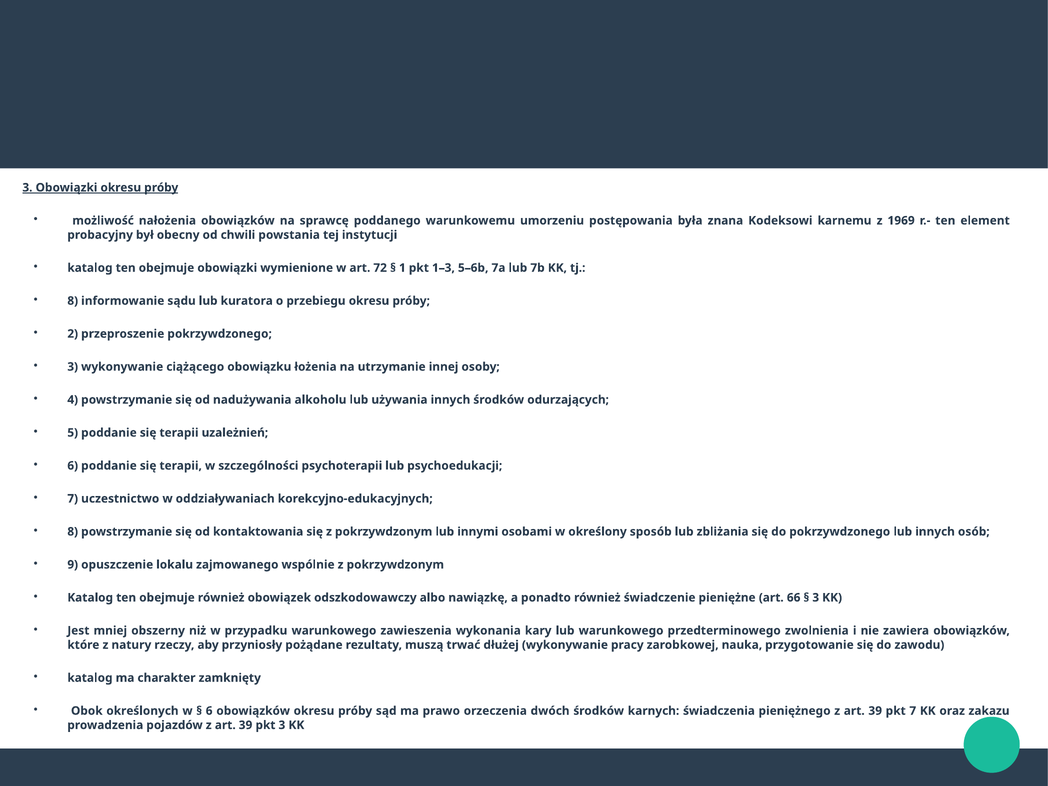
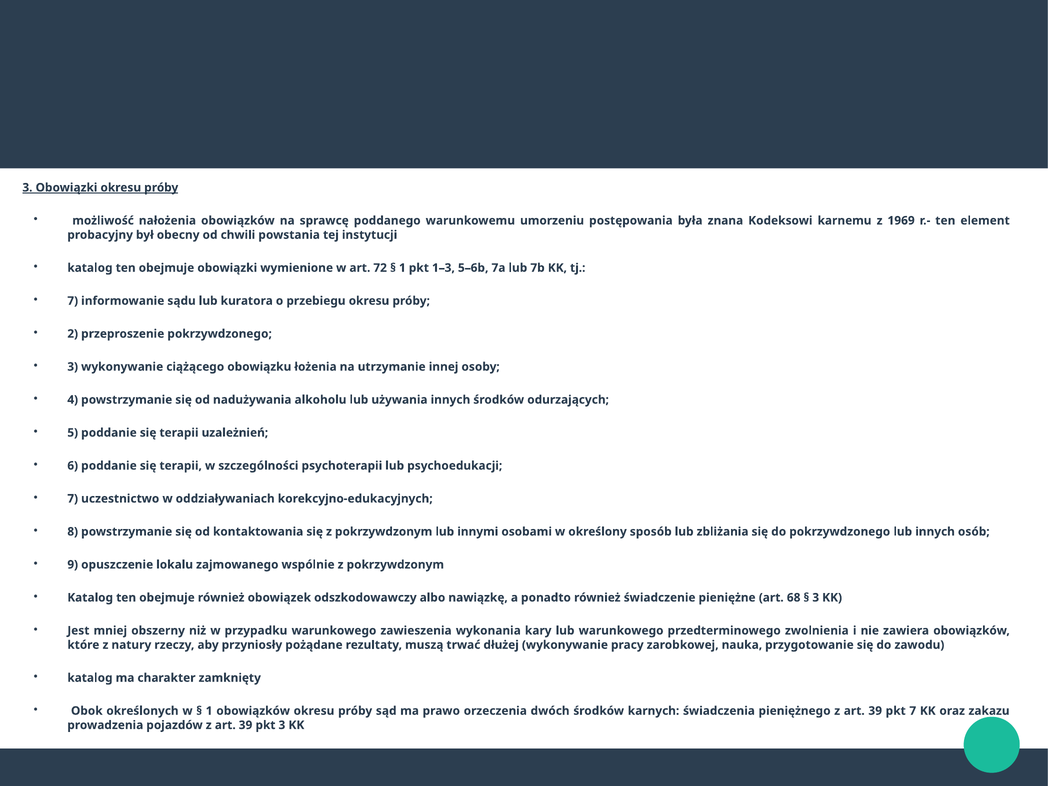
8 at (73, 301): 8 -> 7
66: 66 -> 68
6 at (209, 711): 6 -> 1
